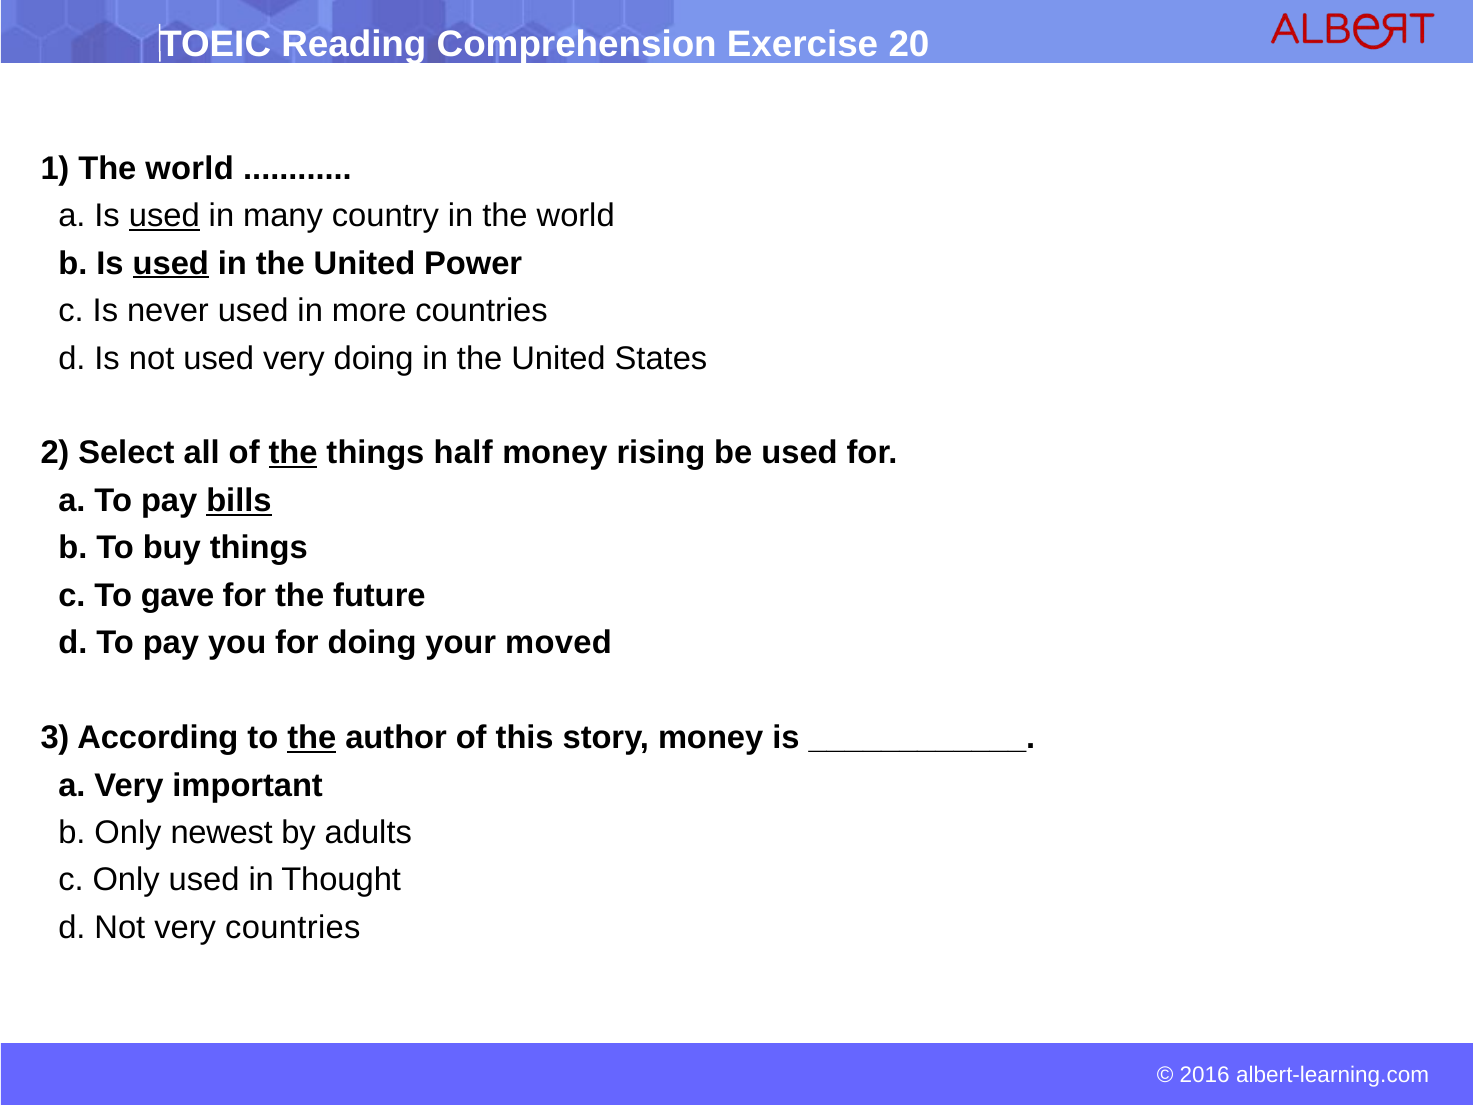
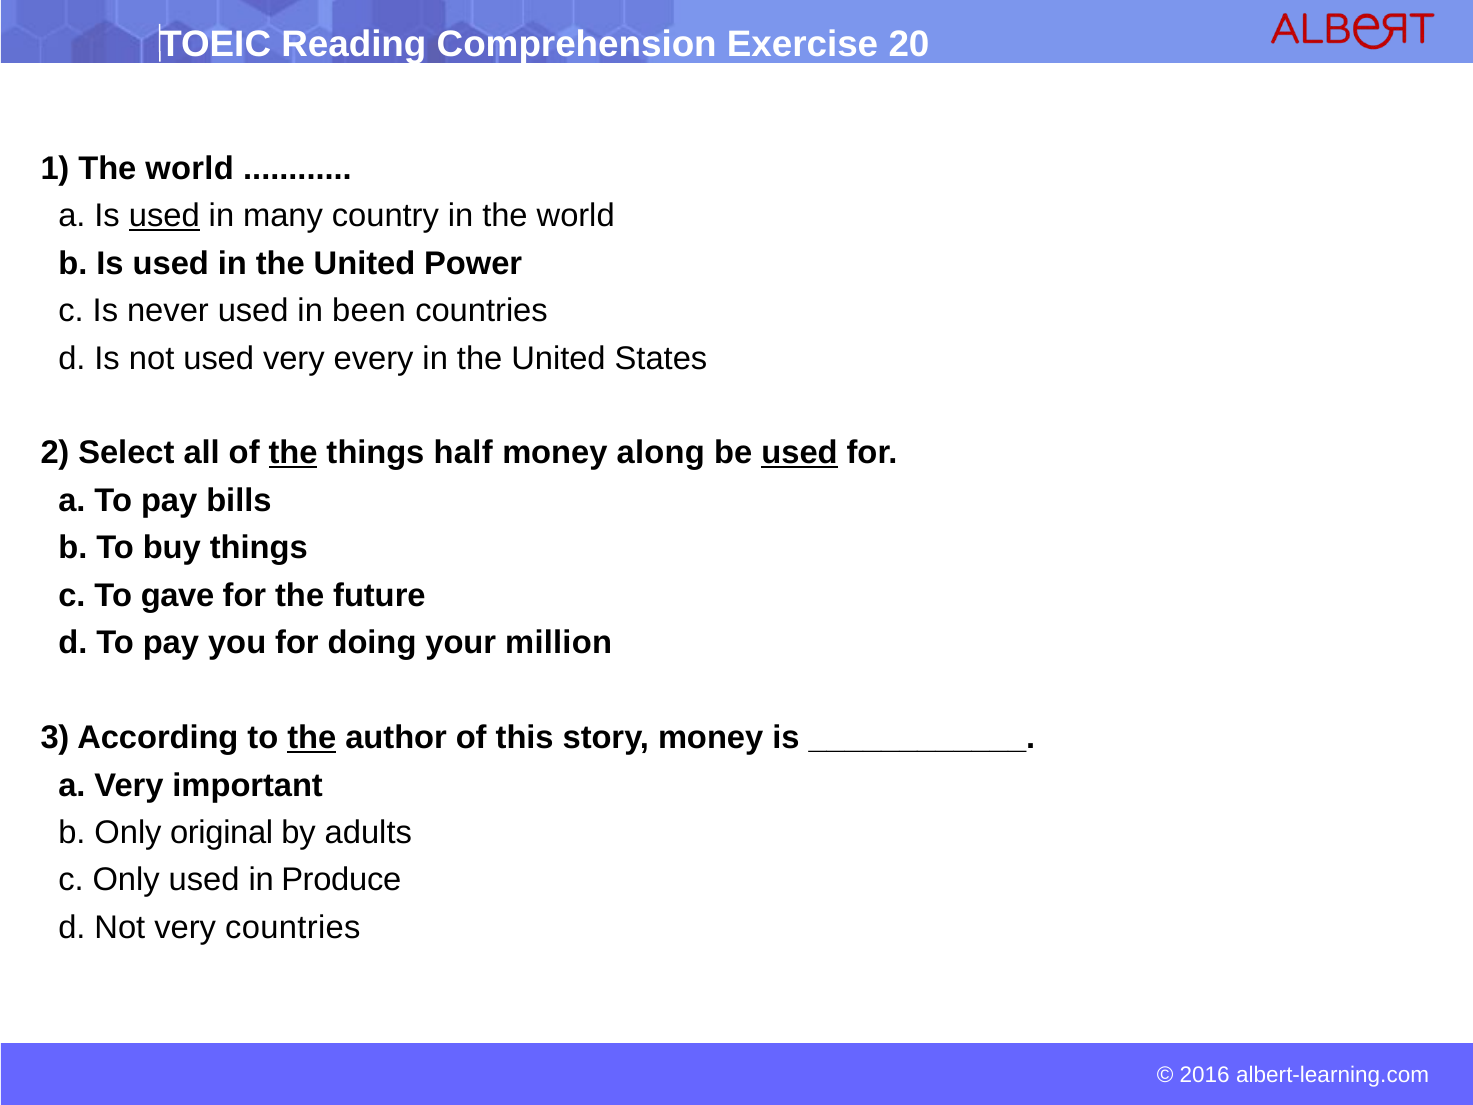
used at (171, 263) underline: present -> none
more: more -> been
very doing: doing -> every
rising: rising -> along
used at (800, 453) underline: none -> present
bills underline: present -> none
moved: moved -> million
newest: newest -> original
Thought: Thought -> Produce
